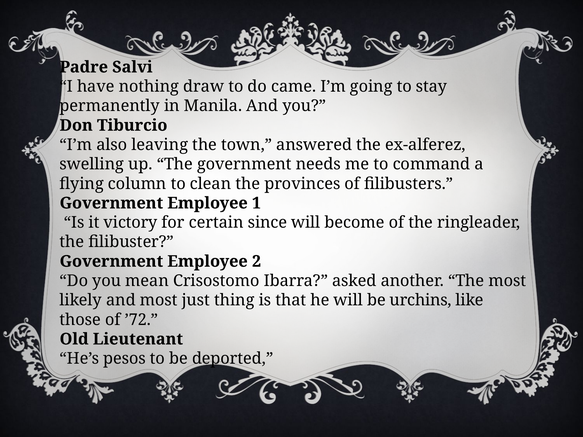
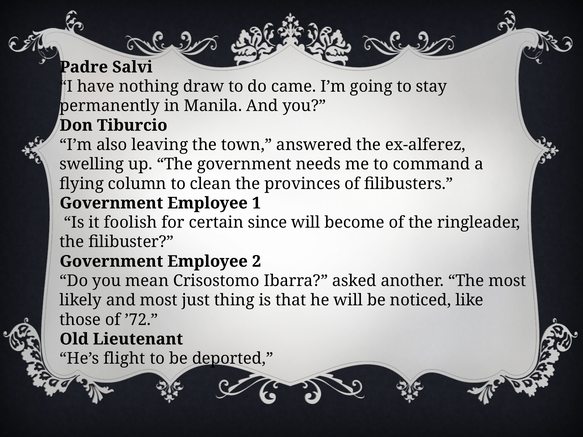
victory: victory -> foolish
urchins: urchins -> noticed
pesos: pesos -> flight
